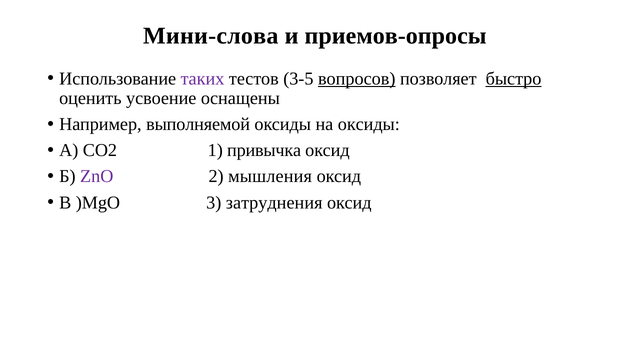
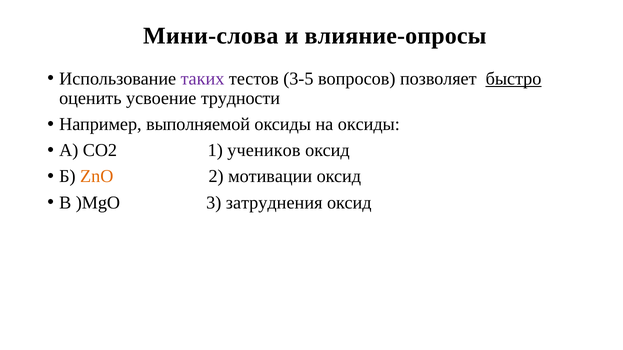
приемов-опросы: приемов-опросы -> влияние-опросы
вопросов underline: present -> none
оснащены: оснащены -> трудности
привычка: привычка -> учеников
ZnO colour: purple -> orange
мышления: мышления -> мотивации
